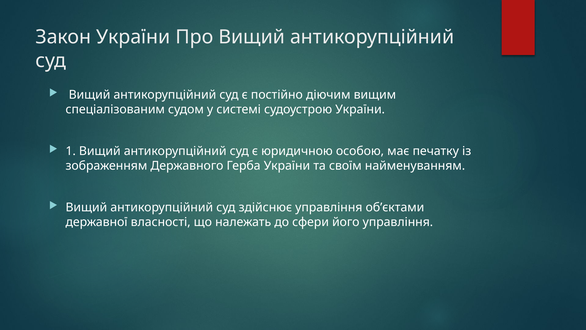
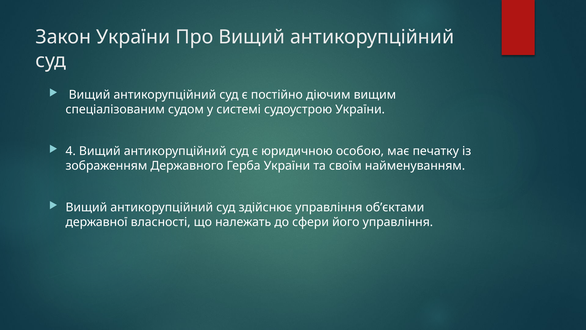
1: 1 -> 4
